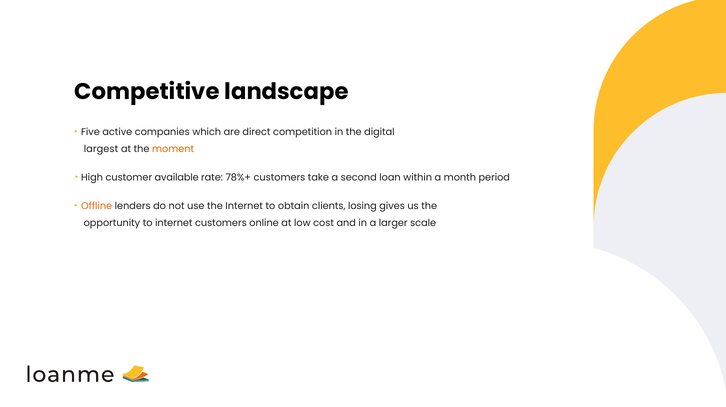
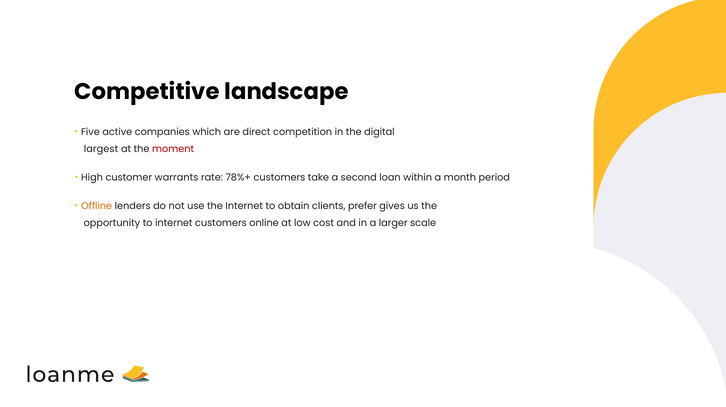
moment colour: orange -> red
available: available -> warrants
losing: losing -> prefer
